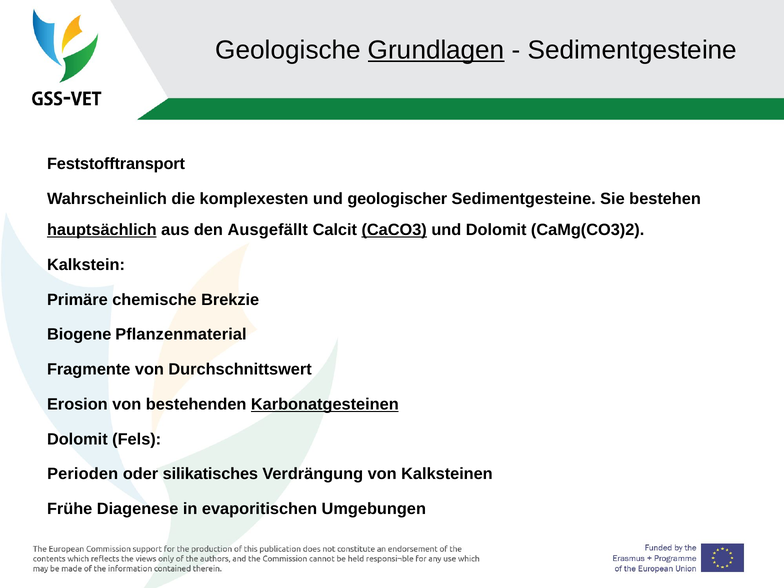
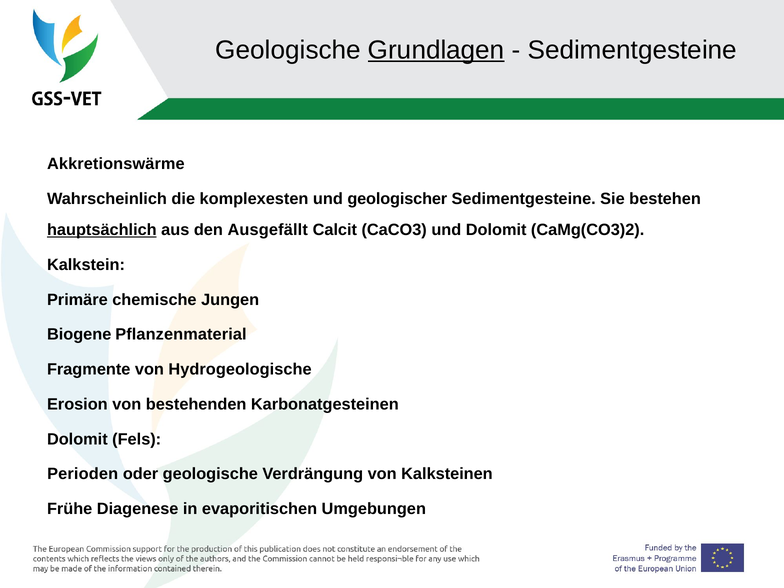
Feststofftransport: Feststofftransport -> Akkretionswärme
CaCO3 underline: present -> none
Brekzie: Brekzie -> Jungen
Durchschnittswert: Durchschnittswert -> Hydrogeologische
Karbonatgesteinen underline: present -> none
oder silikatisches: silikatisches -> geologische
